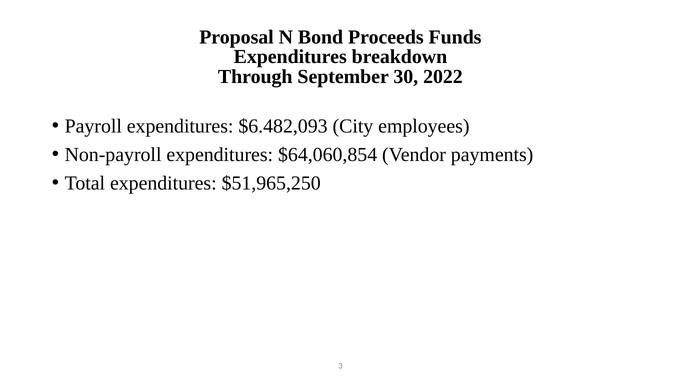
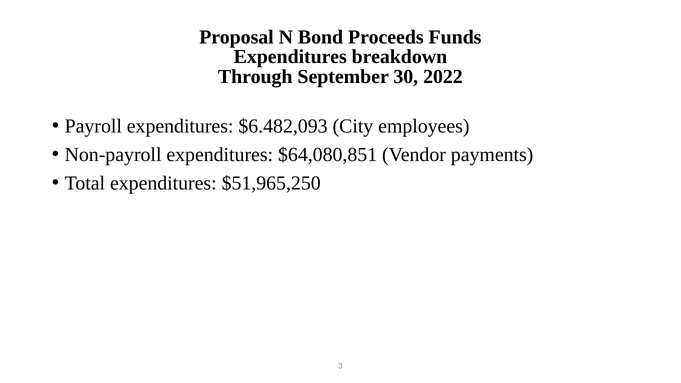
$64,060,854: $64,060,854 -> $64,080,851
